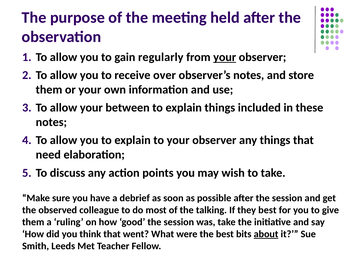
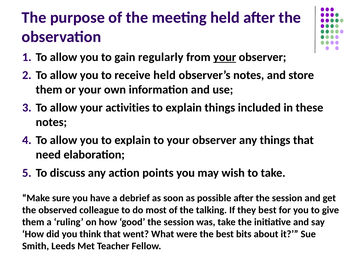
receive over: over -> held
between: between -> activities
about underline: present -> none
